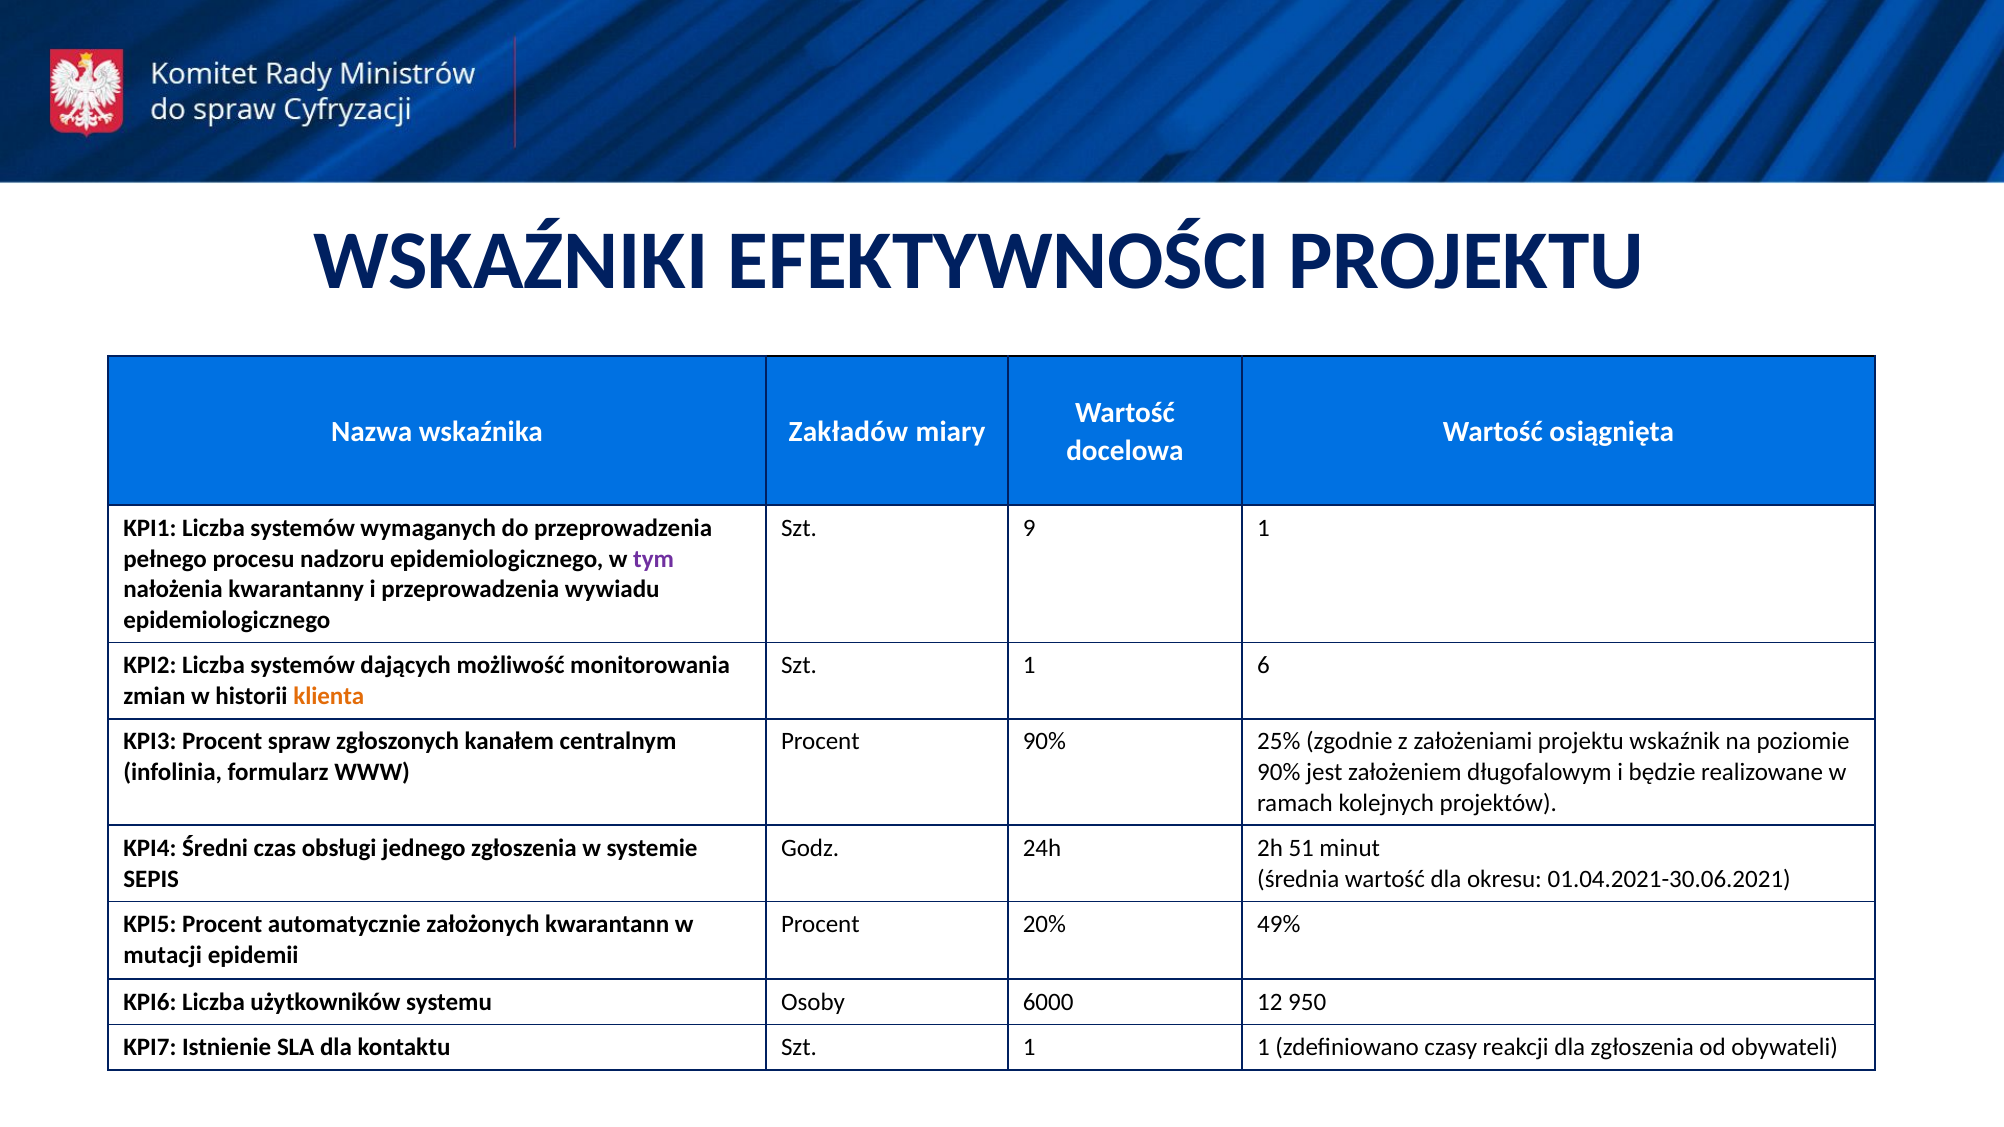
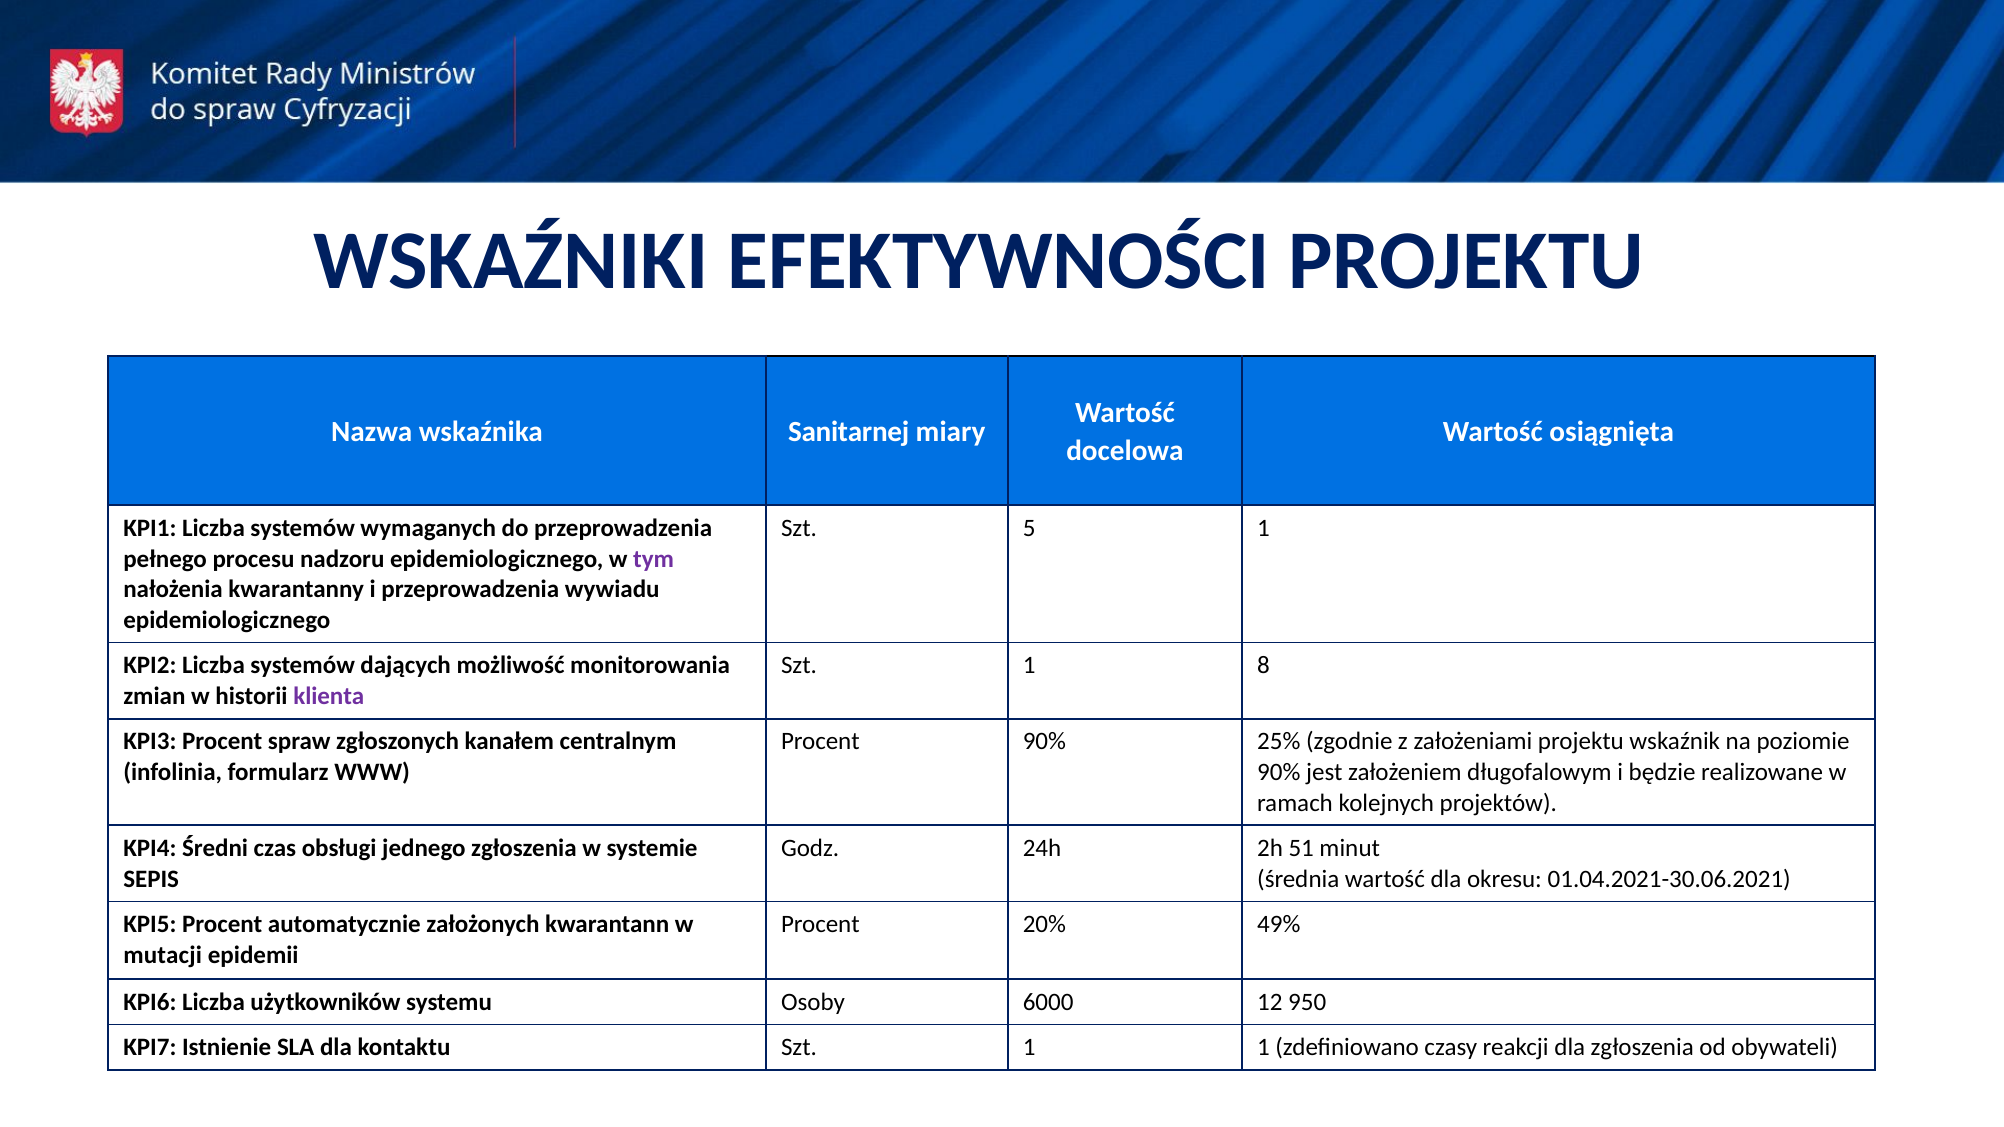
Zakładów: Zakładów -> Sanitarnej
9: 9 -> 5
6: 6 -> 8
klienta colour: orange -> purple
